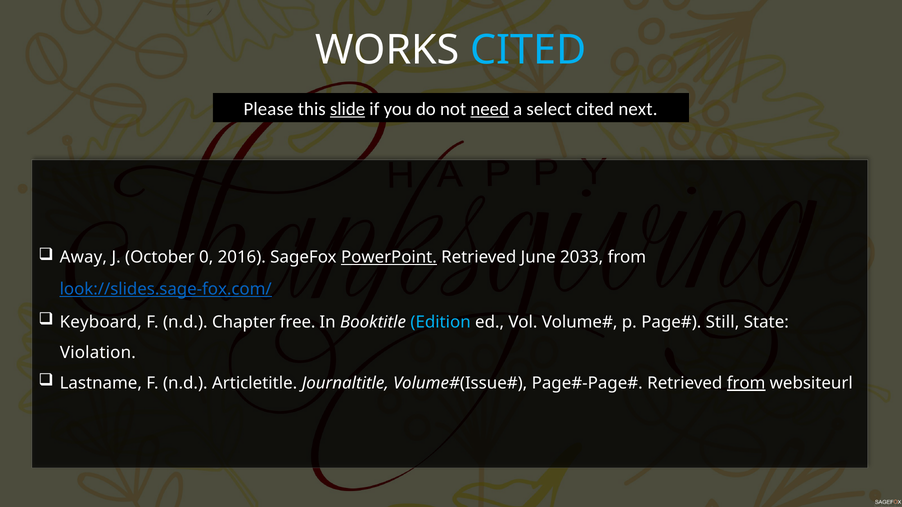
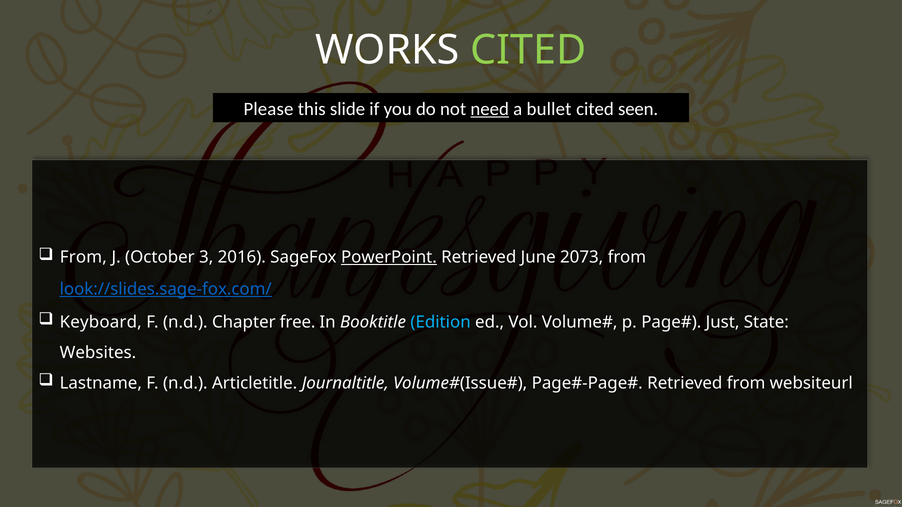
CITED at (528, 50) colour: light blue -> light green
slide underline: present -> none
select: select -> bullet
next: next -> seen
Away at (83, 257): Away -> From
0: 0 -> 3
2033: 2033 -> 2073
Still: Still -> Just
Violation: Violation -> Websites
from at (746, 383) underline: present -> none
